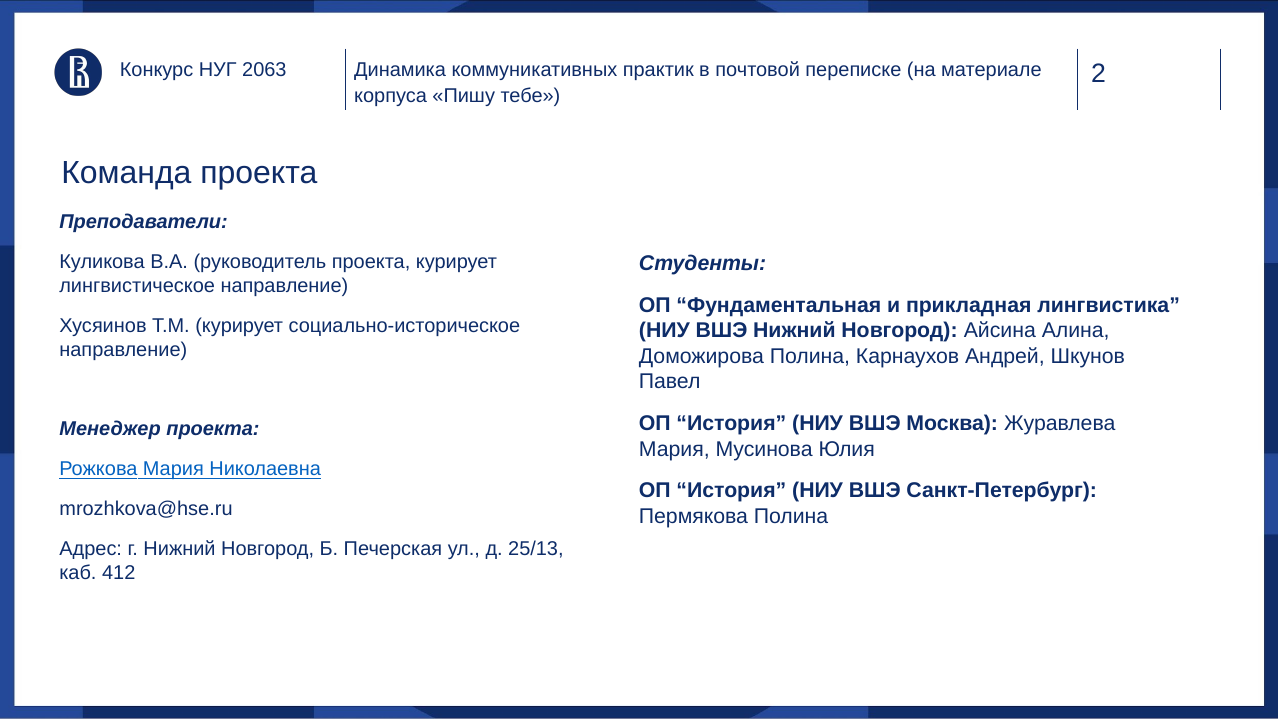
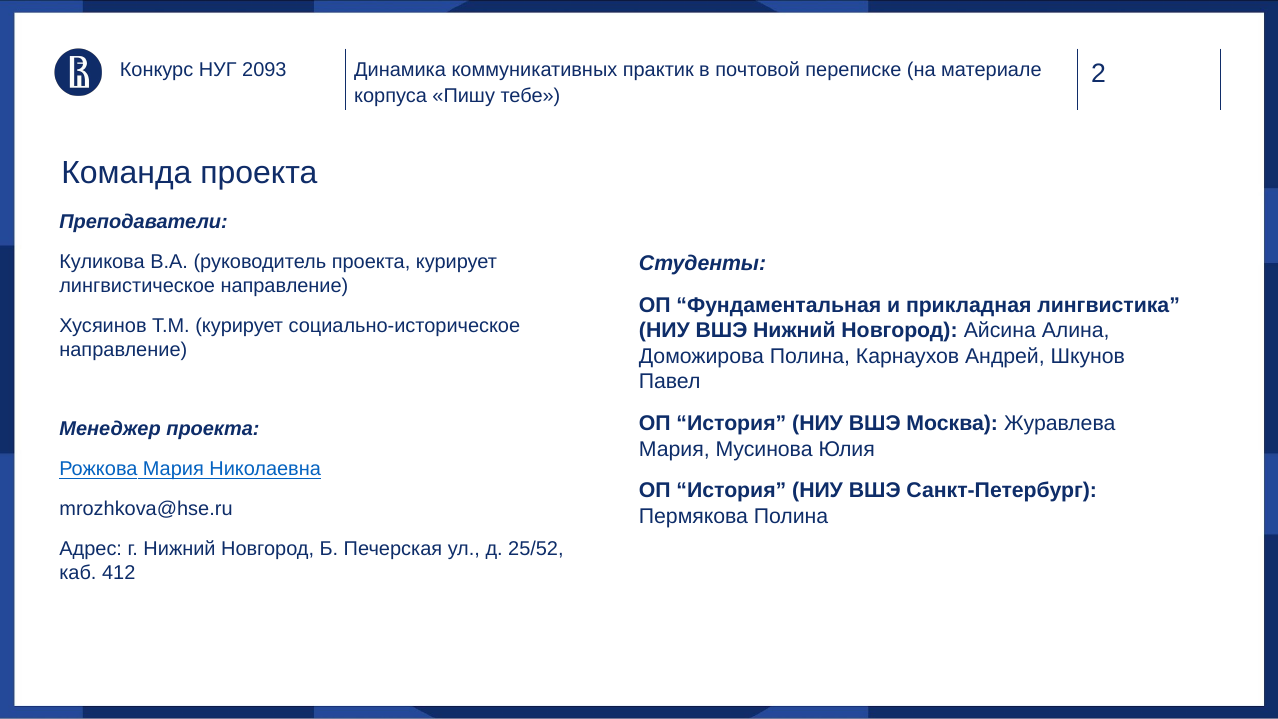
2063: 2063 -> 2093
25/13: 25/13 -> 25/52
